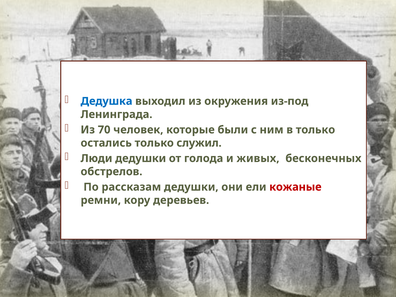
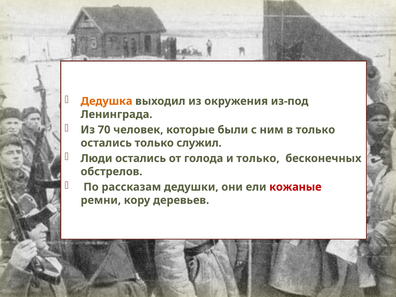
Дедушка colour: blue -> orange
Люди дедушки: дедушки -> остались
и живых: живых -> только
